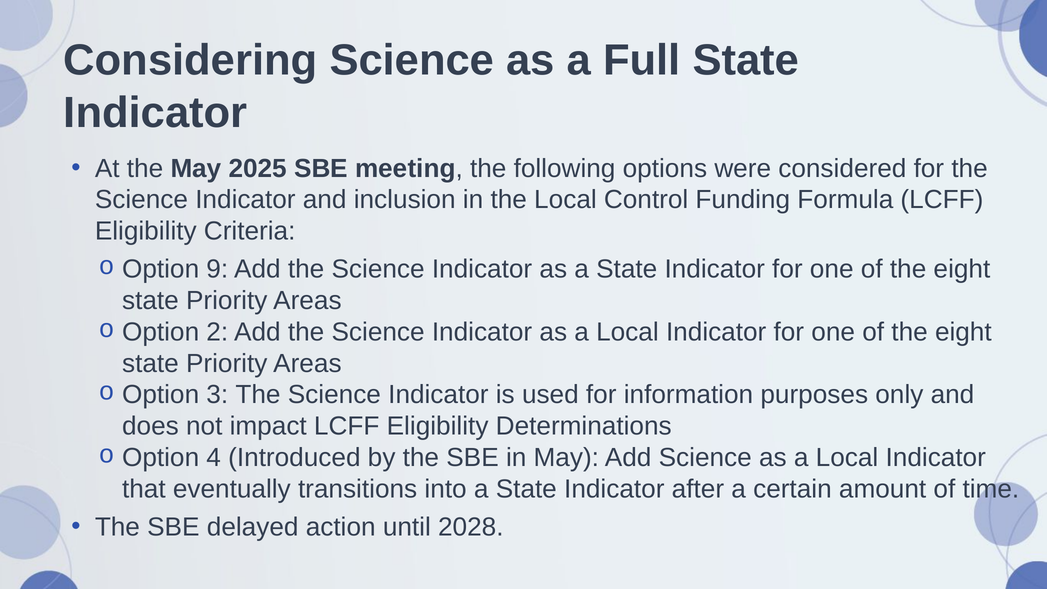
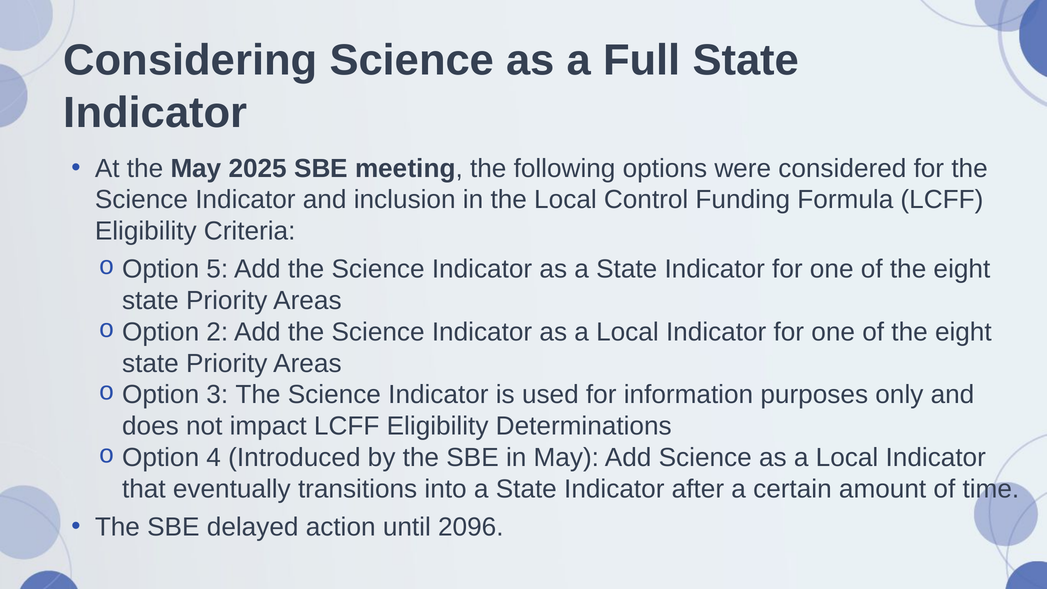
9: 9 -> 5
2028: 2028 -> 2096
